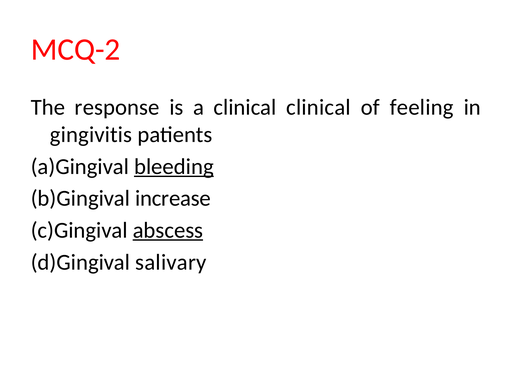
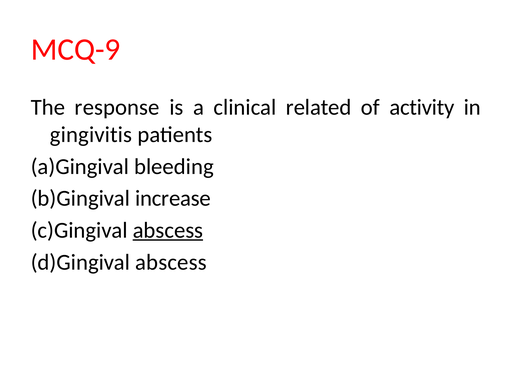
MCQ-2: MCQ-2 -> MCQ-9
clinical clinical: clinical -> related
feeling: feeling -> activity
bleeding underline: present -> none
d)Gingival salivary: salivary -> abscess
